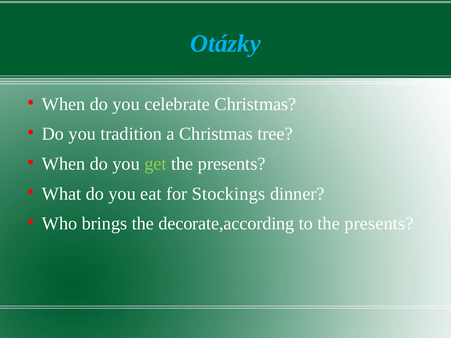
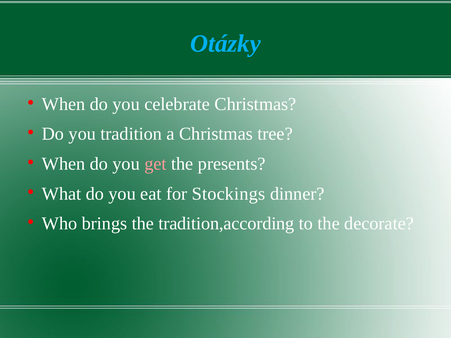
get colour: light green -> pink
decorate,according: decorate,according -> tradition,according
to the presents: presents -> decorate
